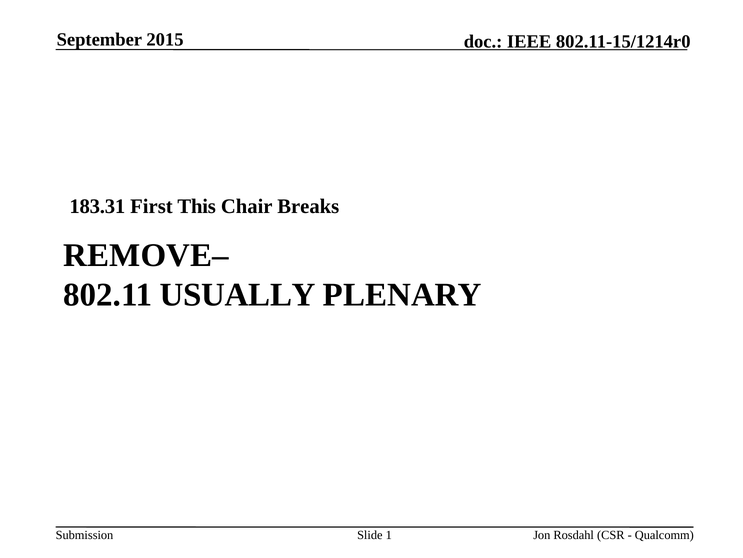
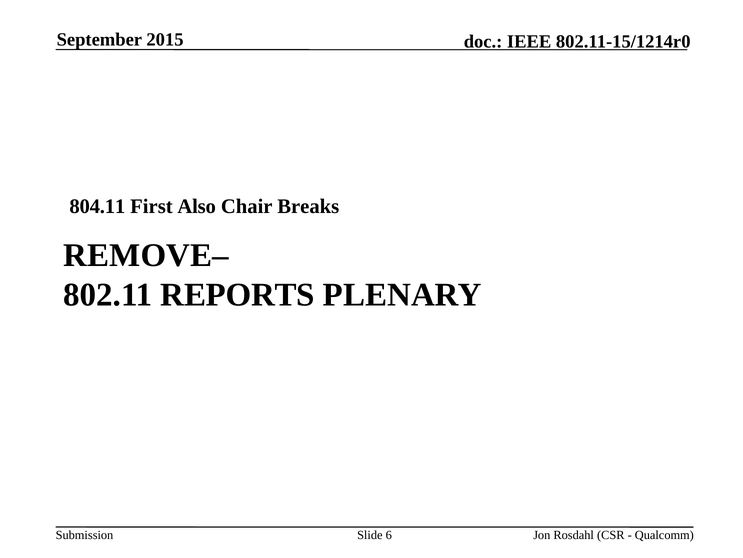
183.31: 183.31 -> 804.11
This: This -> Also
USUALLY: USUALLY -> REPORTS
1: 1 -> 6
